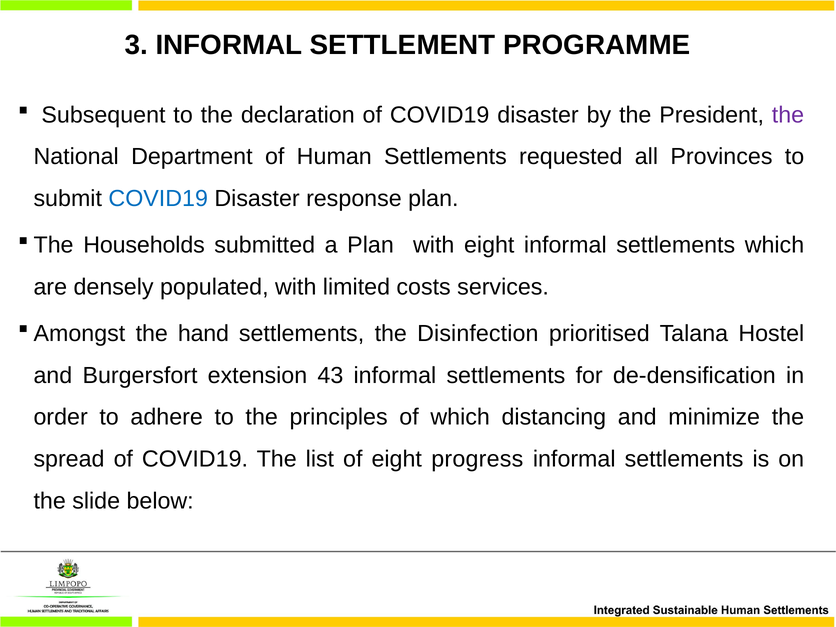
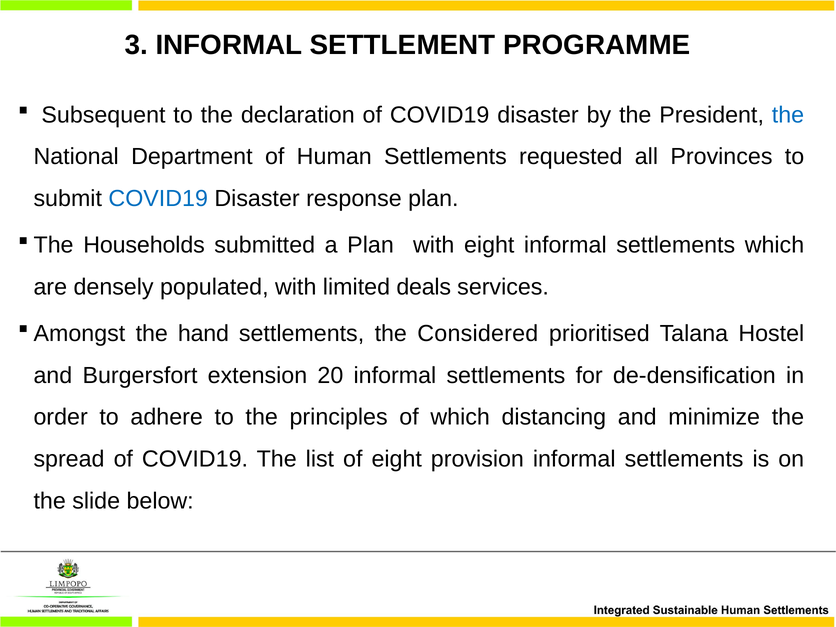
the at (788, 115) colour: purple -> blue
costs: costs -> deals
Disinfection: Disinfection -> Considered
43: 43 -> 20
progress: progress -> provision
